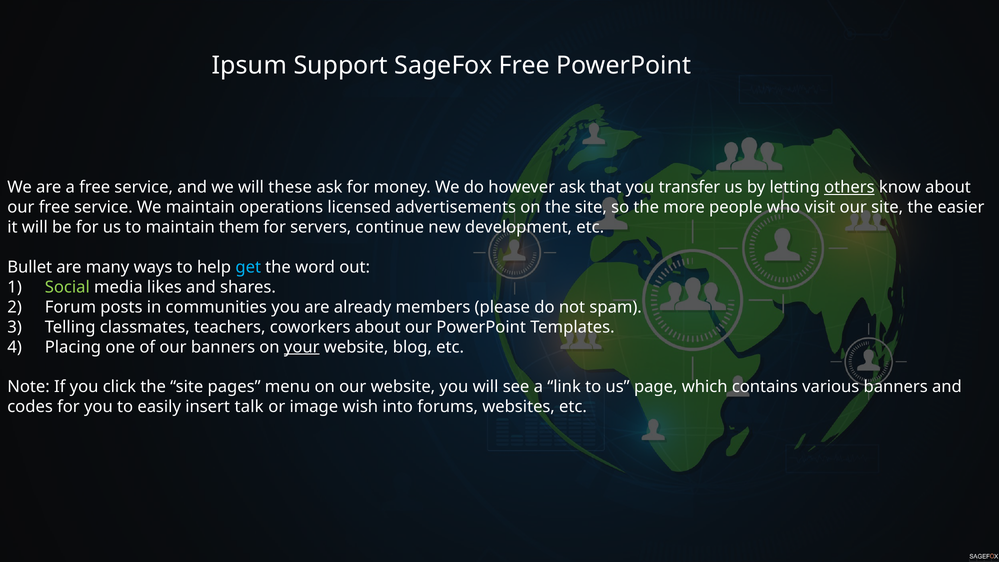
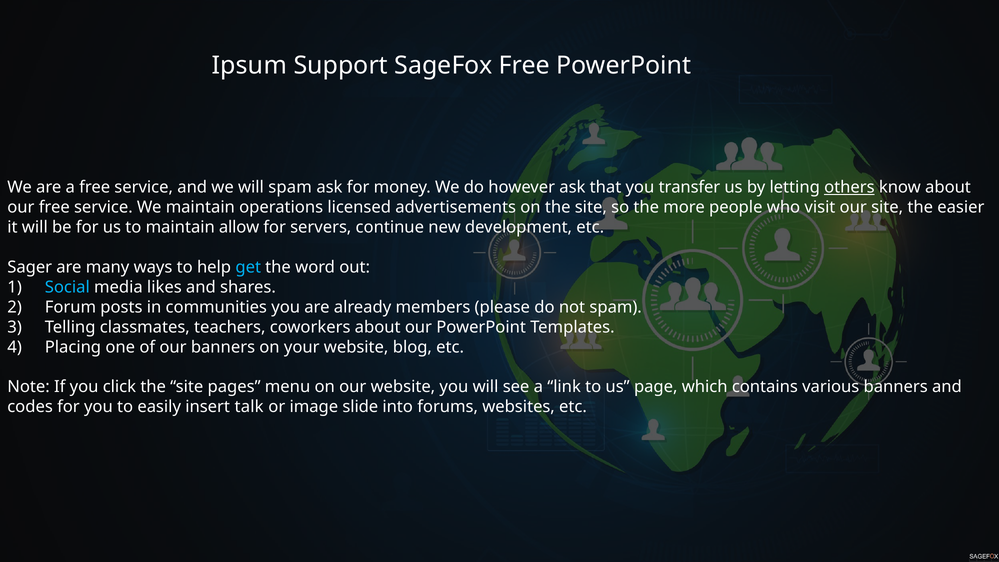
will these: these -> spam
them: them -> allow
Bullet: Bullet -> Sager
Social colour: light green -> light blue
your underline: present -> none
wish: wish -> slide
